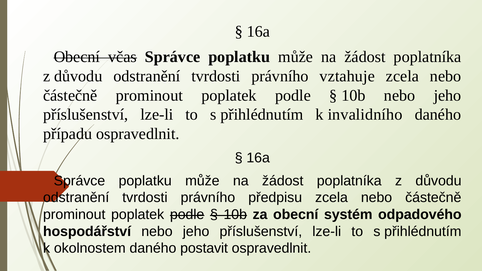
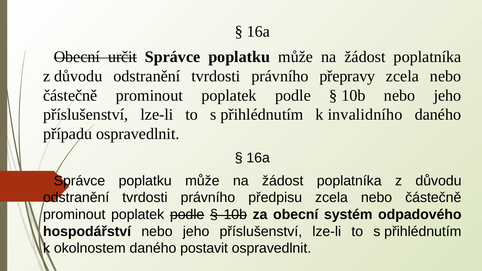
včas: včas -> určit
vztahuje: vztahuje -> přepravy
